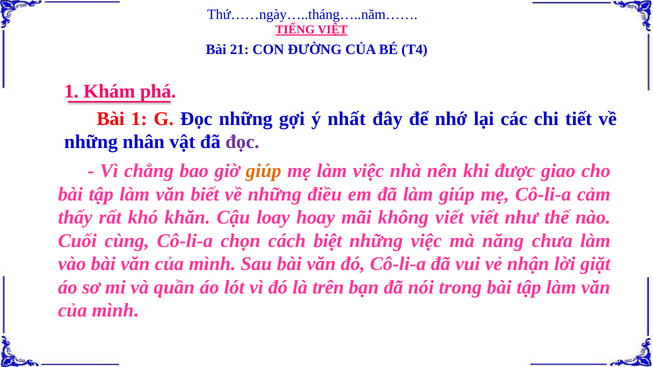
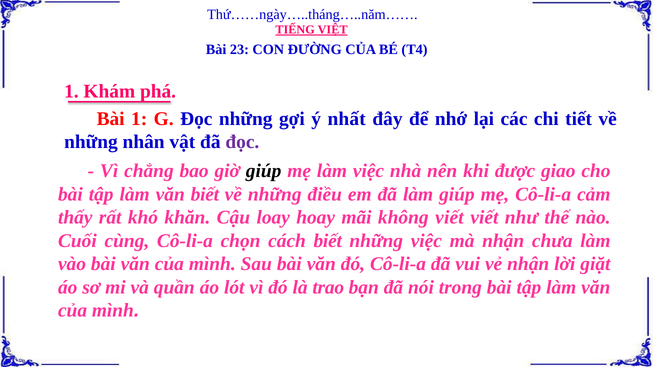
21: 21 -> 23
giúp at (264, 171) colour: orange -> black
cách biệt: biệt -> biết
mà năng: năng -> nhận
trên: trên -> trao
